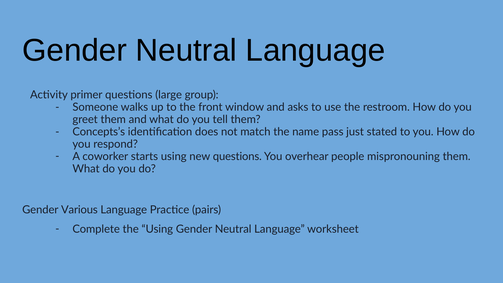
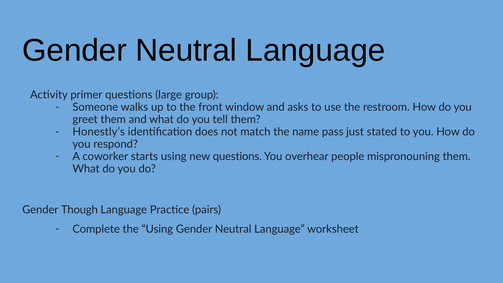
Concepts’s: Concepts’s -> Honestly’s
Various: Various -> Though
